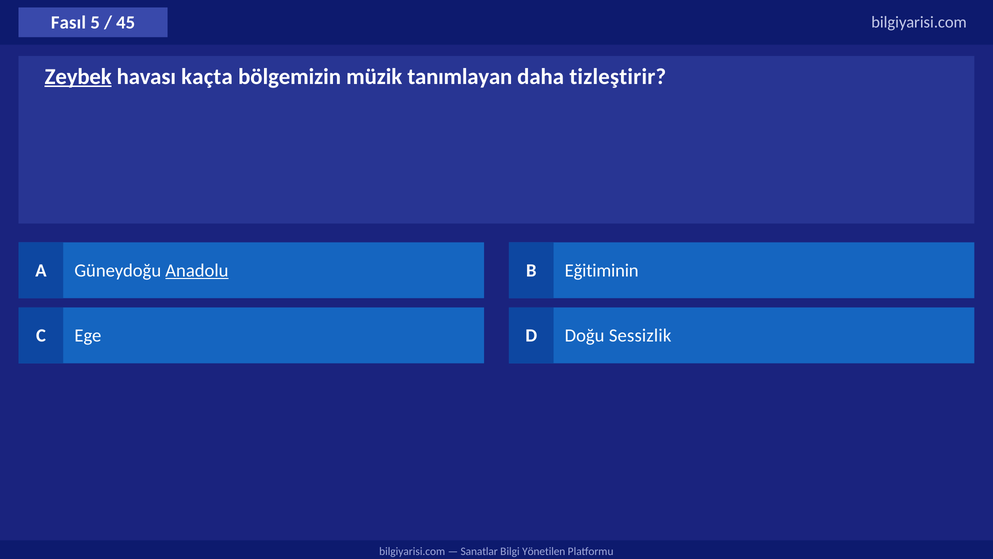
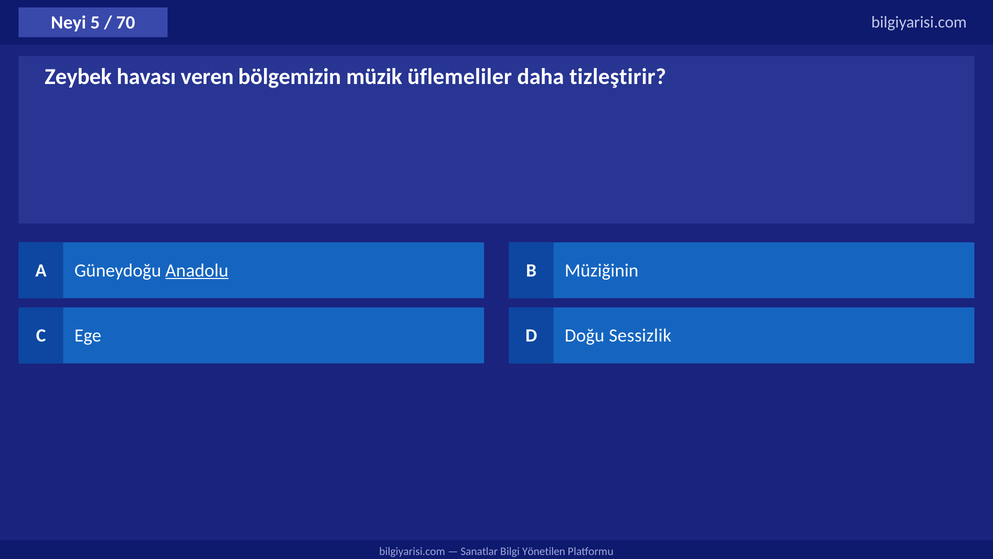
Fasıl: Fasıl -> Neyi
45: 45 -> 70
Zeybek underline: present -> none
kaçta: kaçta -> veren
tanımlayan: tanımlayan -> üflemeliler
Eğitiminin: Eğitiminin -> Müziğinin
